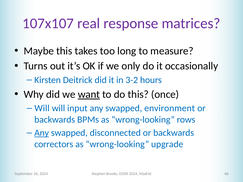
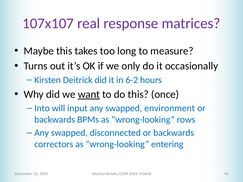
3-2: 3-2 -> 6-2
Will at (42, 108): Will -> Into
Any at (42, 133) underline: present -> none
upgrade: upgrade -> entering
